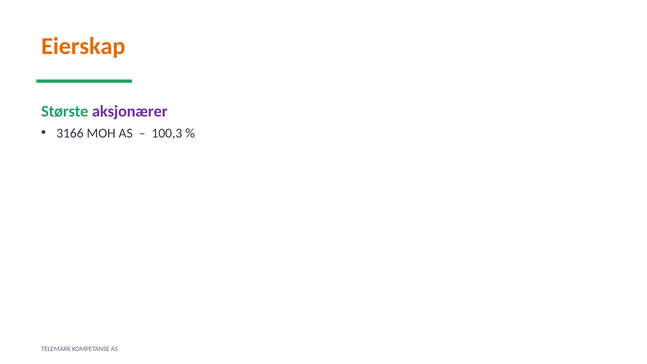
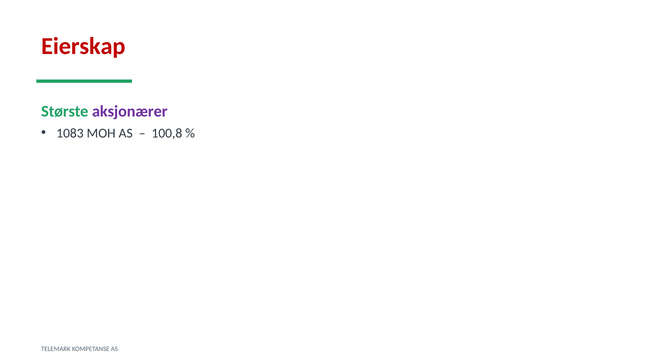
Eierskap colour: orange -> red
3166: 3166 -> 1083
100,3: 100,3 -> 100,8
